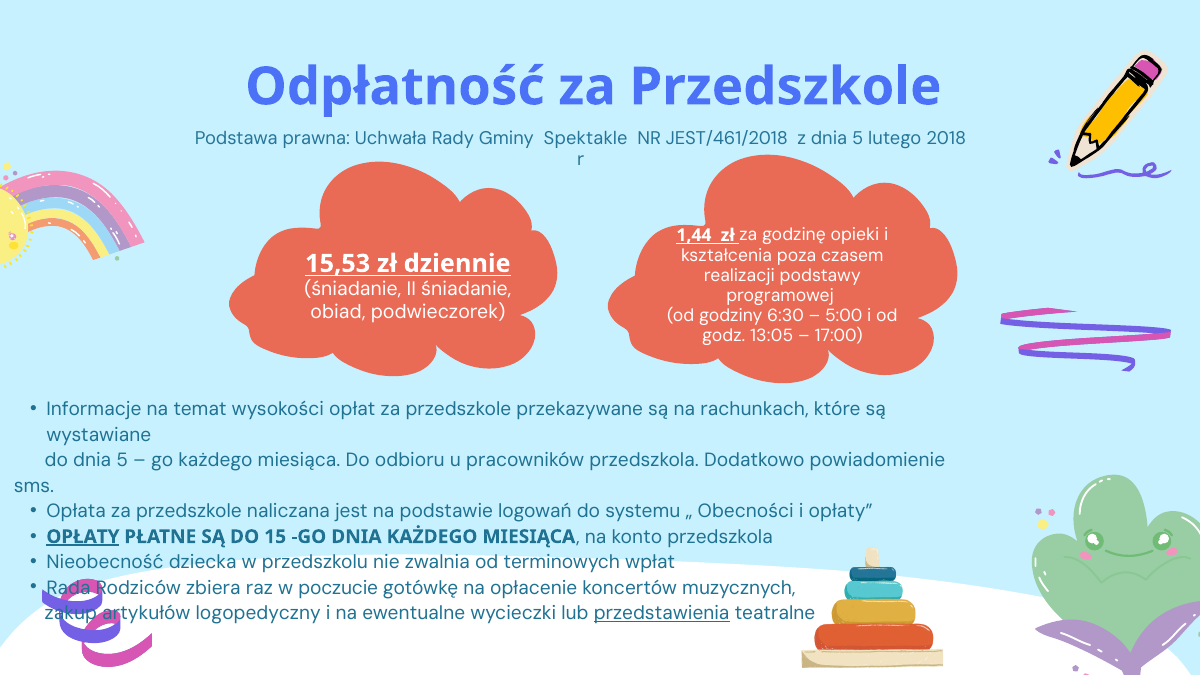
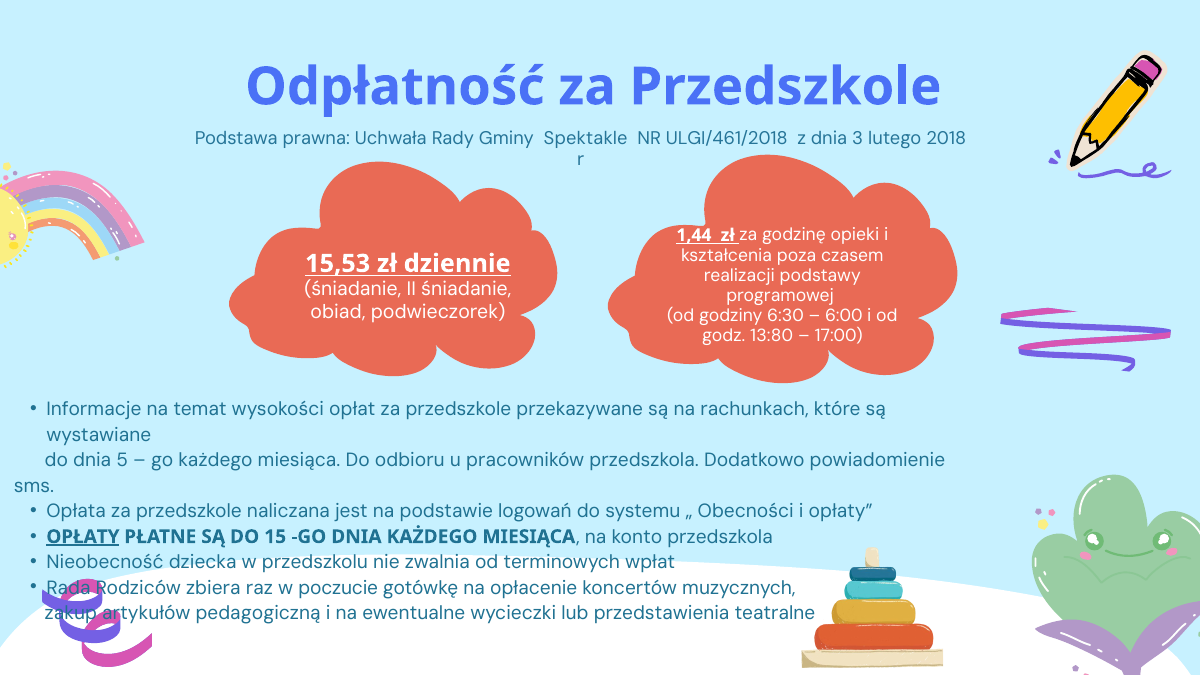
JEST/461/2018: JEST/461/2018 -> ULGI/461/2018
z dnia 5: 5 -> 3
5:00: 5:00 -> 6:00
13:05: 13:05 -> 13:80
logopedyczny: logopedyczny -> pedagogiczną
przedstawienia underline: present -> none
